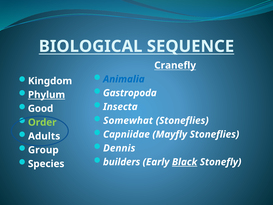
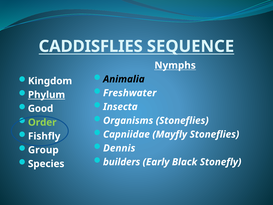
BIOLOGICAL: BIOLOGICAL -> CADDISFLIES
Cranefly: Cranefly -> Nymphs
Animalia colour: blue -> black
Gastropoda: Gastropoda -> Freshwater
Somewhat: Somewhat -> Organisms
Adults: Adults -> Fishfly
Black underline: present -> none
